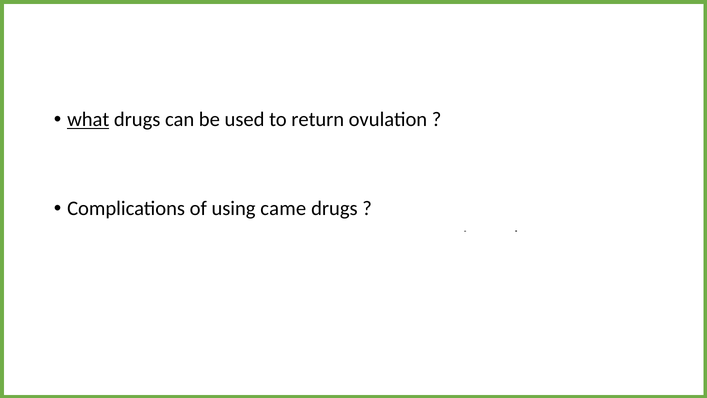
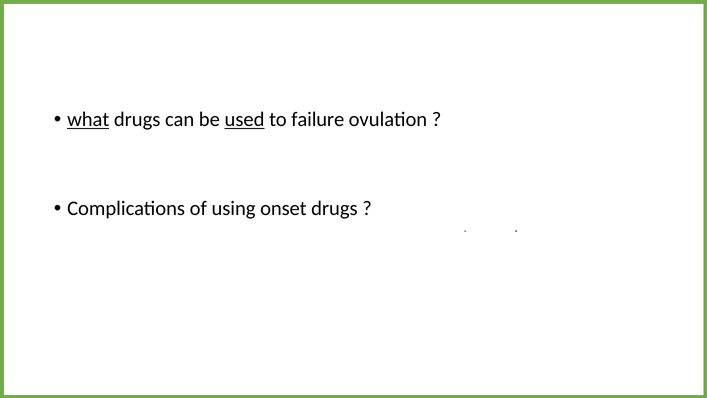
used underline: none -> present
return: return -> failure
came: came -> onset
